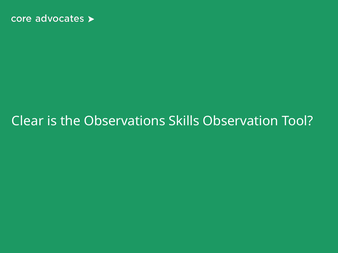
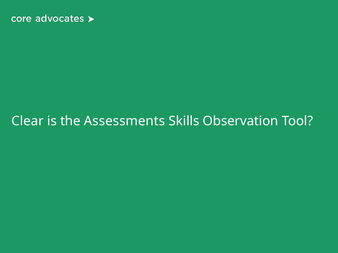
Observations: Observations -> Assessments
